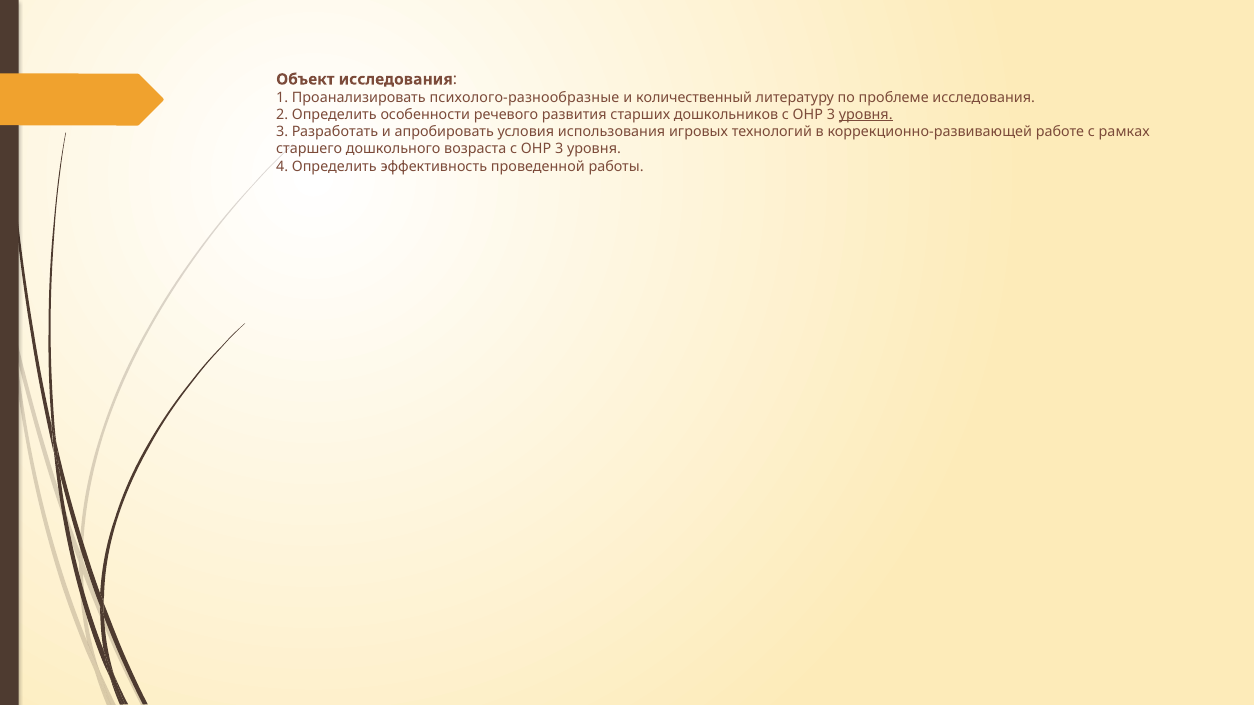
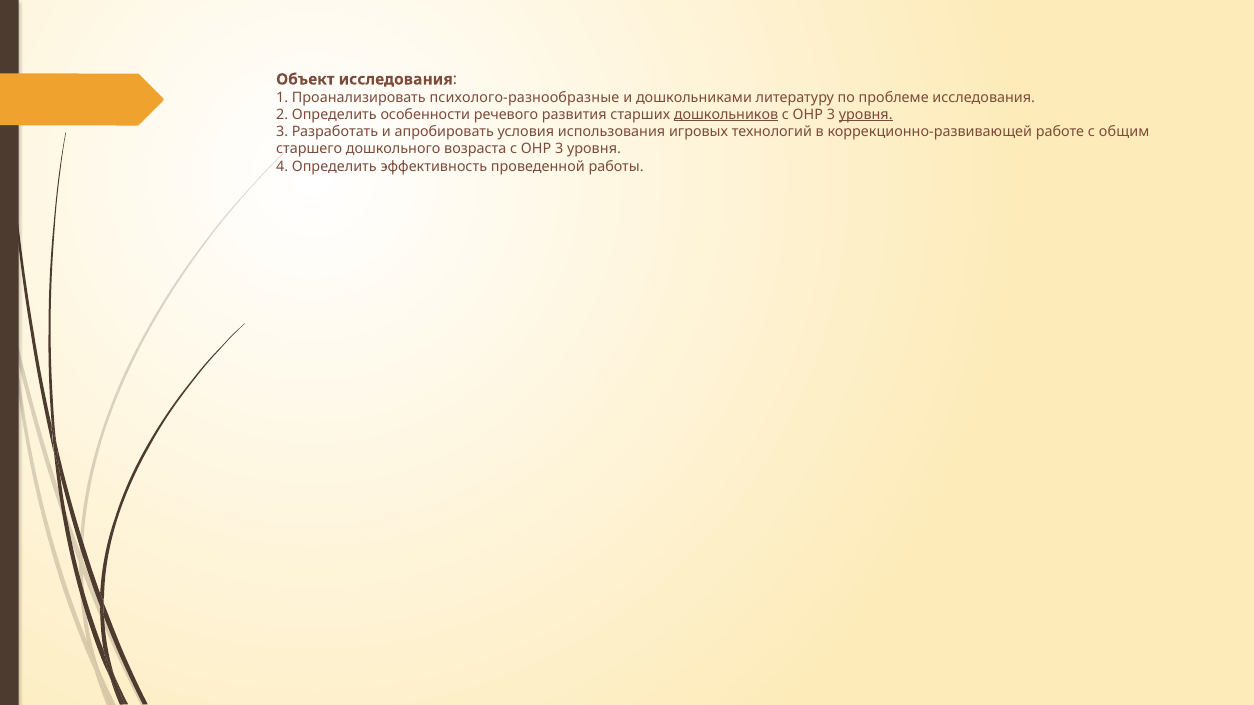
количественный: количественный -> дошкольниками
дошкольников underline: none -> present
рамках: рамках -> общим
